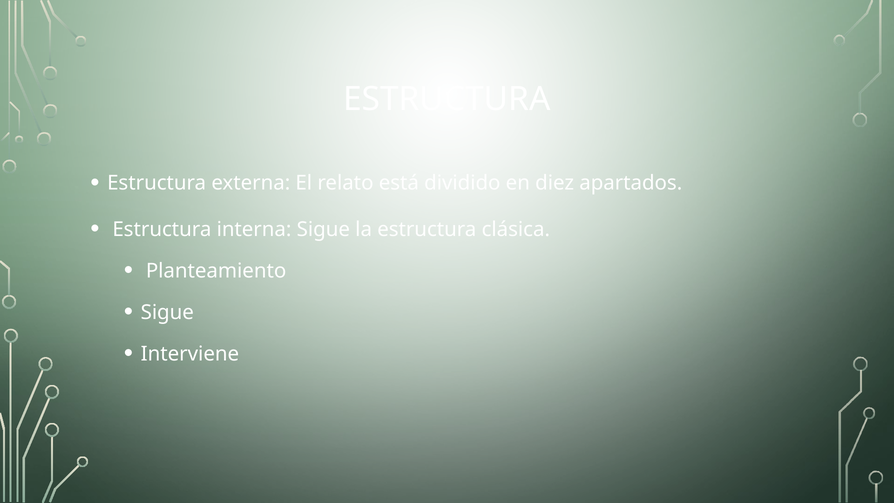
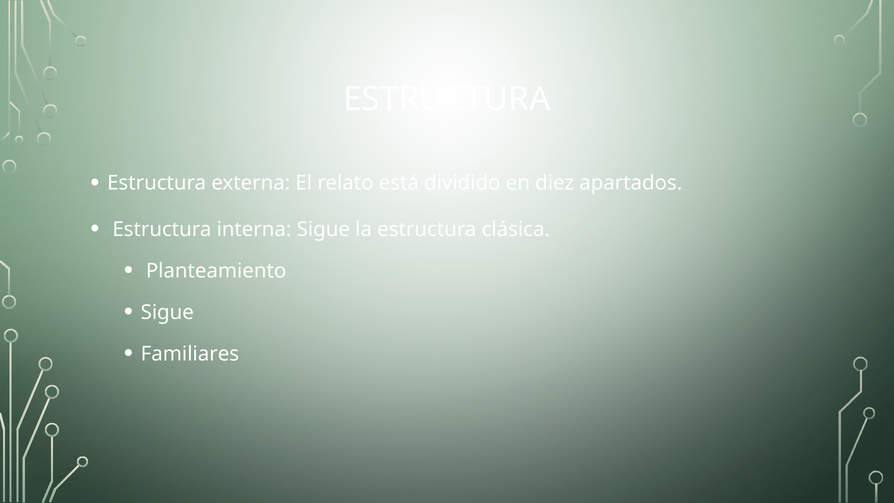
Interviene: Interviene -> Familiares
